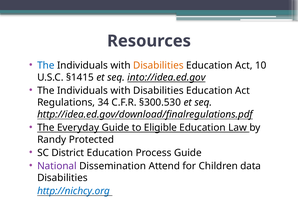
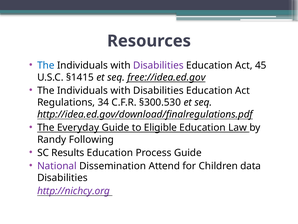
Disabilities at (158, 65) colour: orange -> purple
10: 10 -> 45
into://idea.ed.gov: into://idea.ed.gov -> free://idea.ed.gov
Protected: Protected -> Following
District: District -> Results
http://nichcy.org colour: blue -> purple
